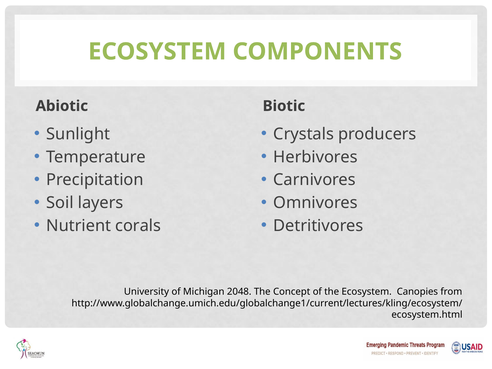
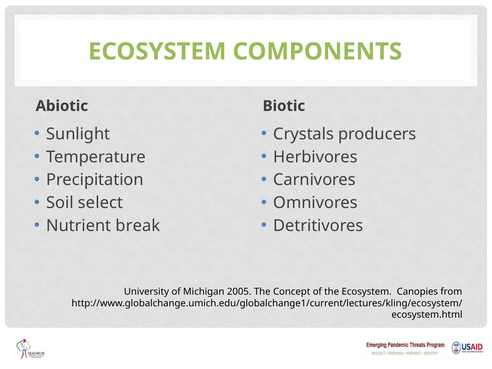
layers: layers -> select
corals: corals -> break
2048: 2048 -> 2005
